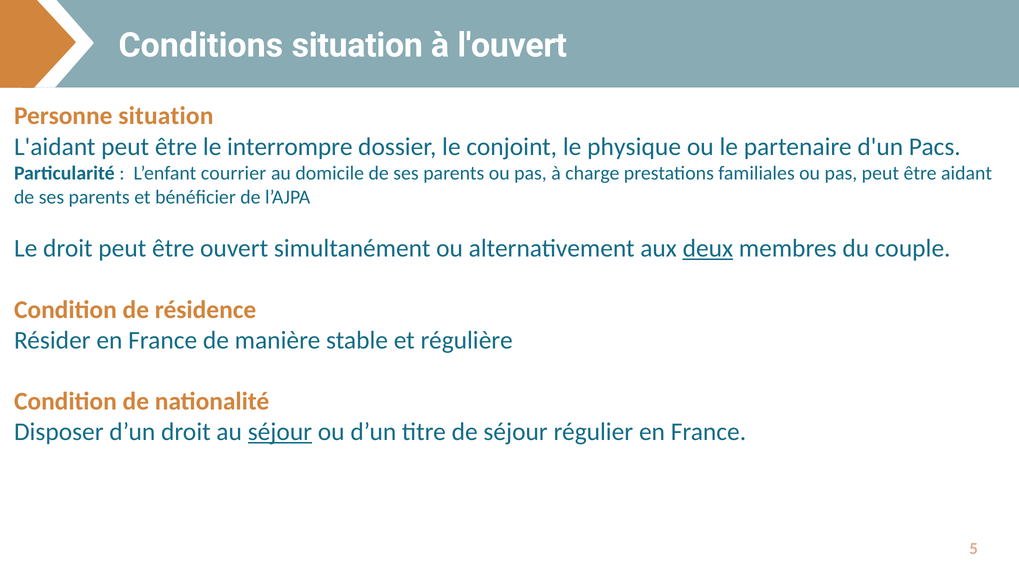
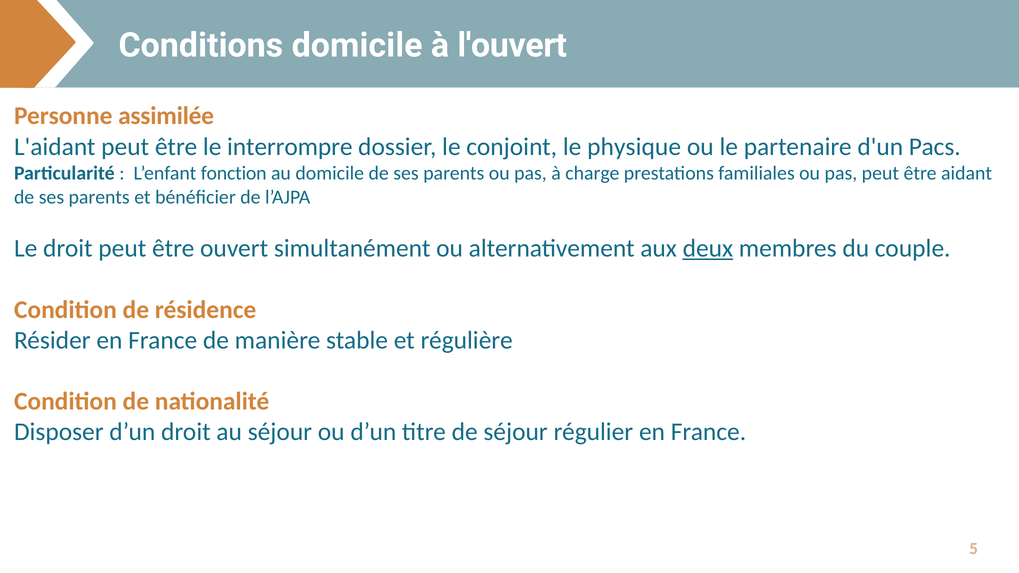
Conditions situation: situation -> domicile
Personne situation: situation -> assimilée
courrier: courrier -> fonction
séjour at (280, 432) underline: present -> none
